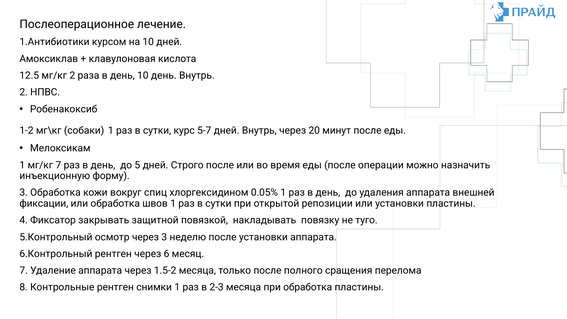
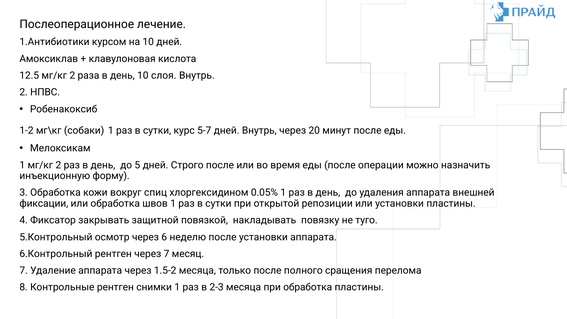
10 день: день -> слоя
1 мг/кг 7: 7 -> 2
через 3: 3 -> 6
через 6: 6 -> 7
